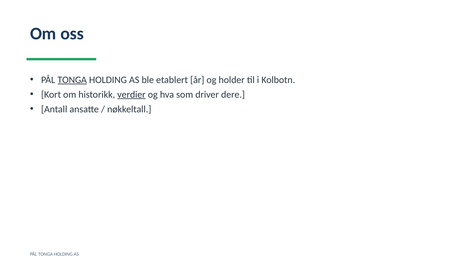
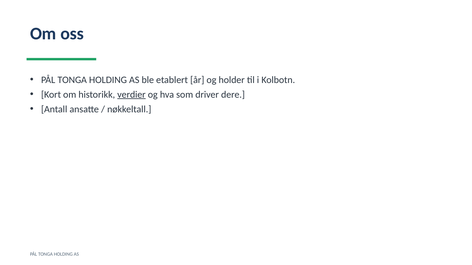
TONGA at (72, 80) underline: present -> none
